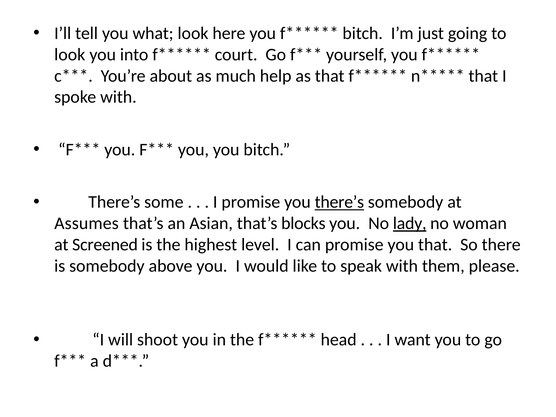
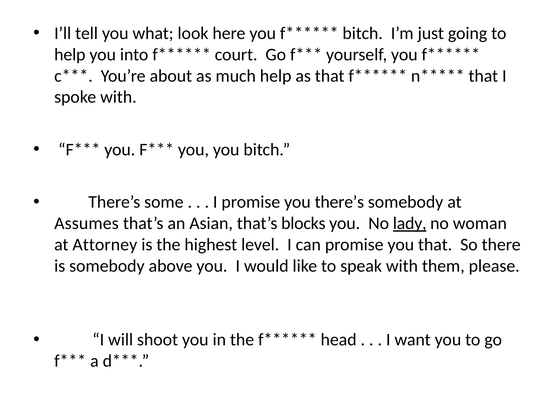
look at (70, 55): look -> help
there’s at (339, 202) underline: present -> none
Screened: Screened -> Attorney
